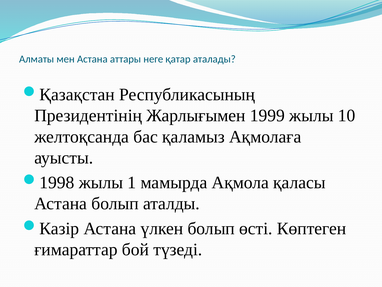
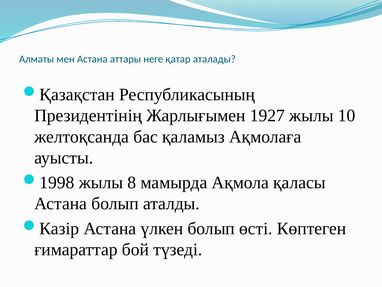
1999: 1999 -> 1927
1: 1 -> 8
